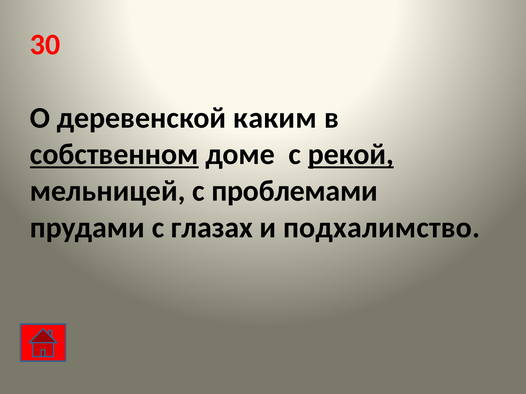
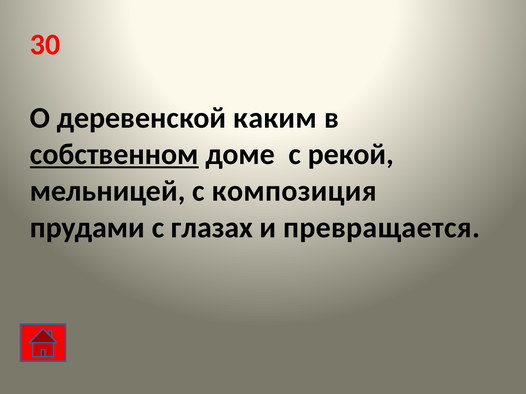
рекой underline: present -> none
проблемами: проблемами -> композиция
подхалимство: подхалимство -> превращается
